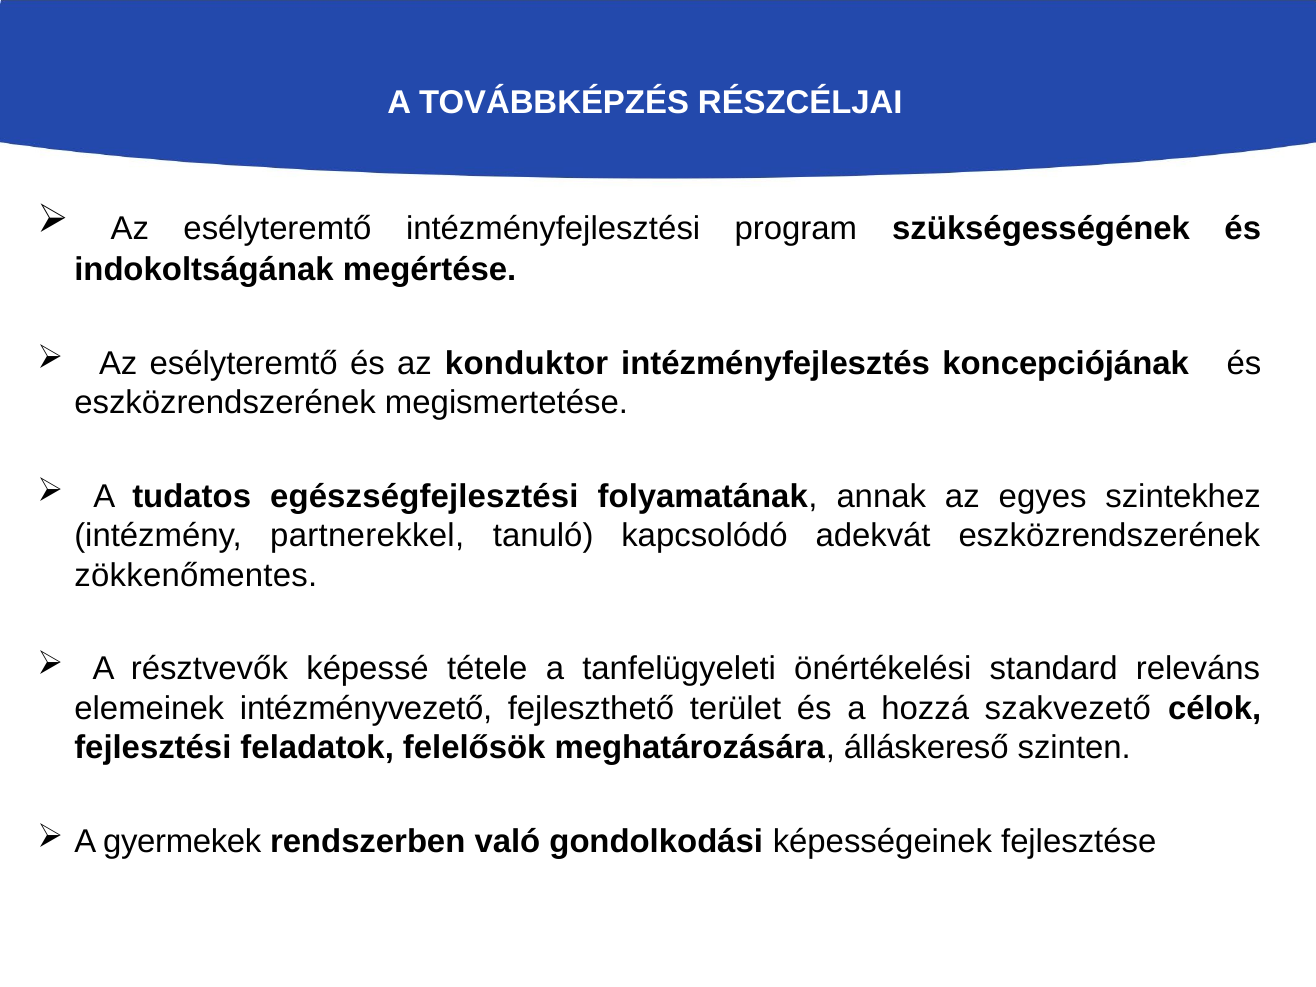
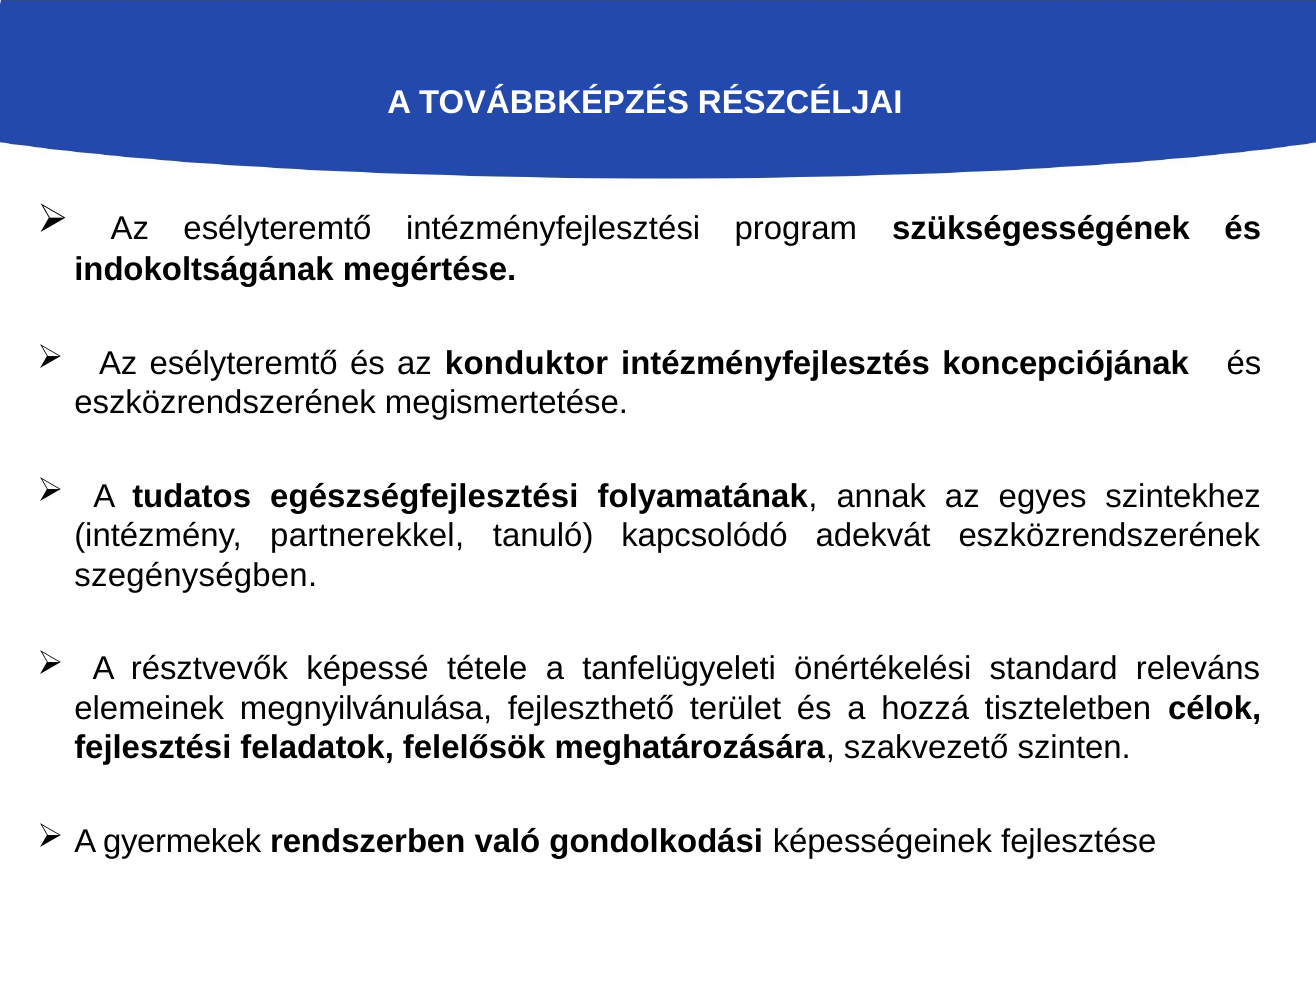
zökkenőmentes: zökkenőmentes -> szegénységben
intézményvezető: intézményvezető -> megnyilvánulása
szakvezető: szakvezető -> tiszteletben
álláskereső: álláskereső -> szakvezető
